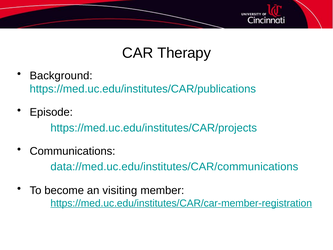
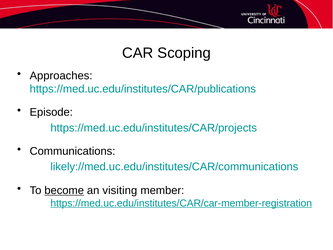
Therapy: Therapy -> Scoping
Background: Background -> Approaches
data://med.uc.edu/institutes/CAR/communications: data://med.uc.edu/institutes/CAR/communications -> likely://med.uc.edu/institutes/CAR/communications
become underline: none -> present
